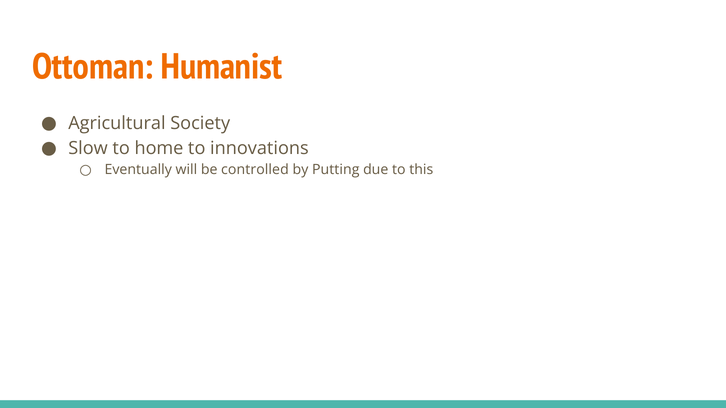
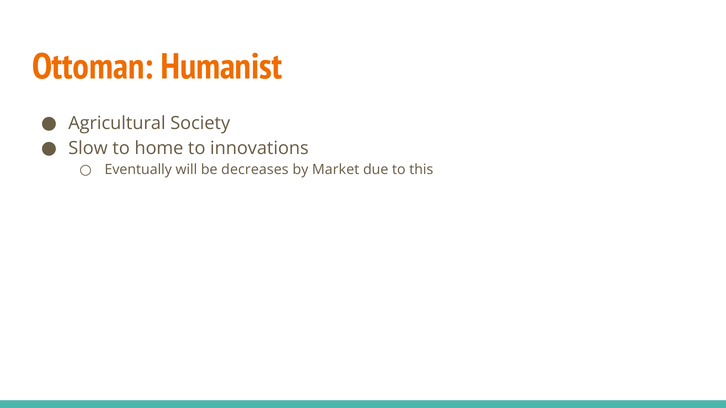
controlled: controlled -> decreases
Putting: Putting -> Market
